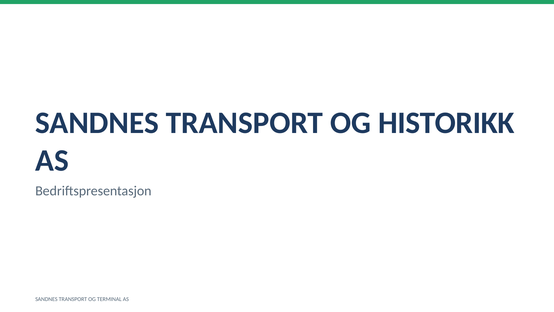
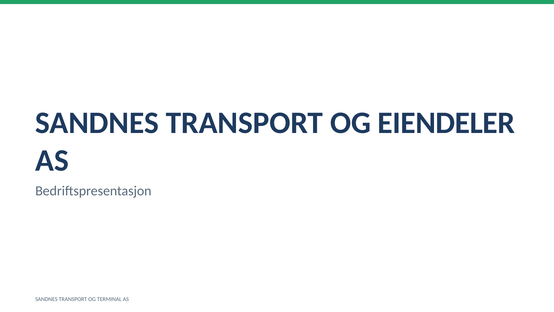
HISTORIKK: HISTORIKK -> EIENDELER
